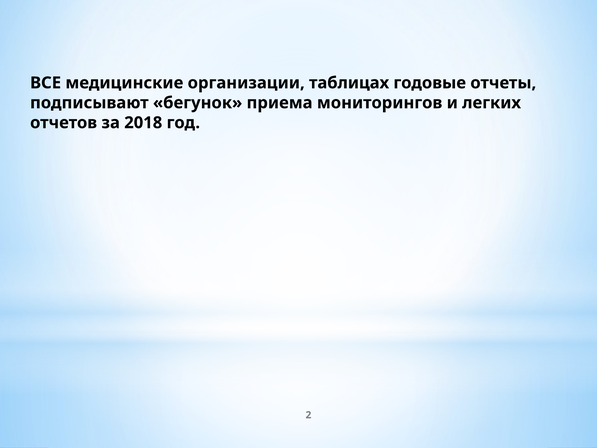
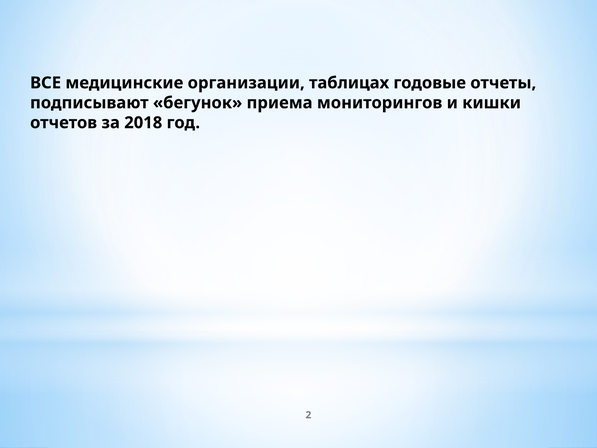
легких: легких -> кишки
